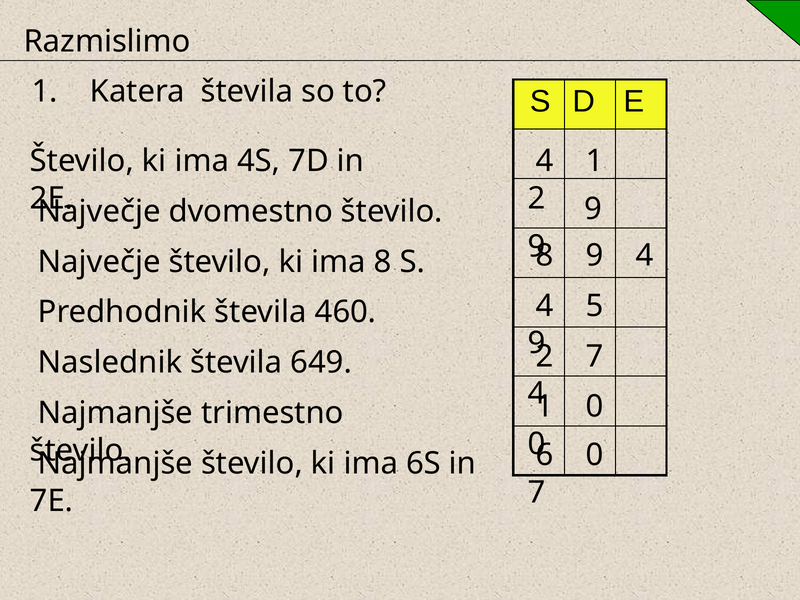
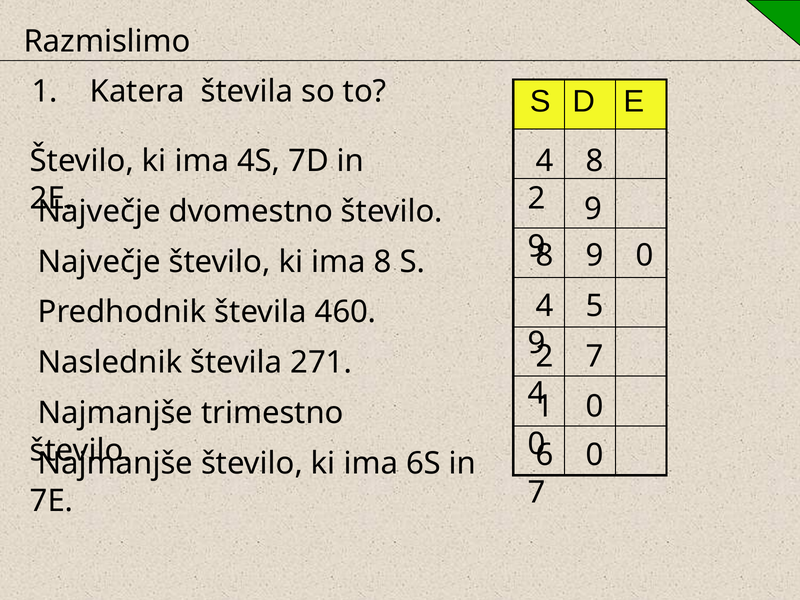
1 at (594, 161): 1 -> 8
9 4: 4 -> 0
649: 649 -> 271
